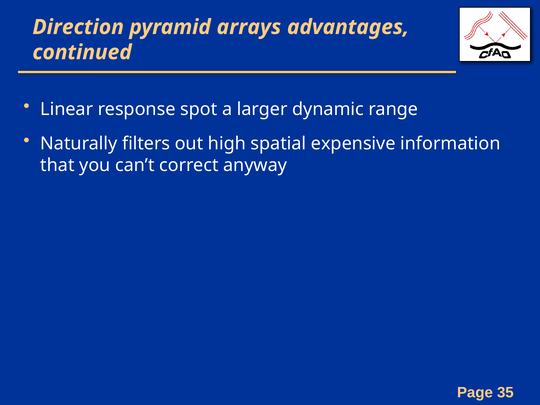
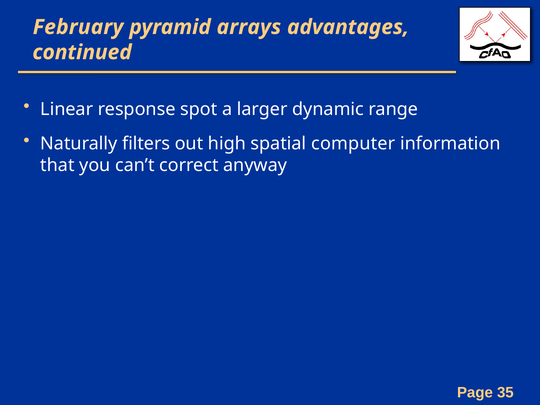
Direction: Direction -> February
expensive: expensive -> computer
